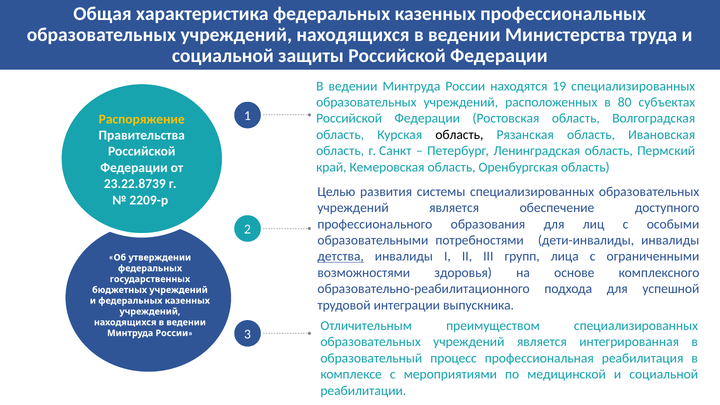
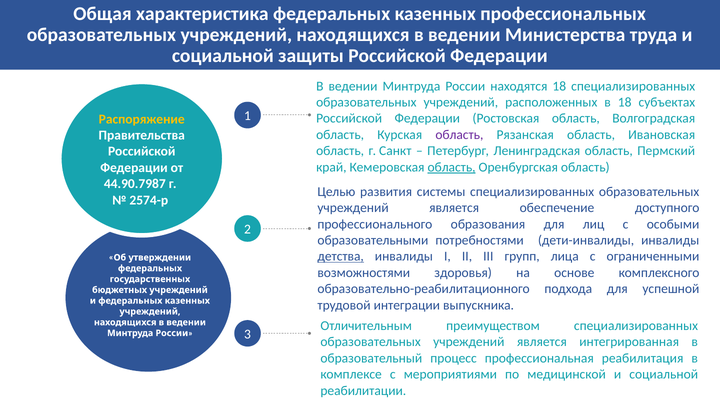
находятся 19: 19 -> 18
в 80: 80 -> 18
область at (459, 135) colour: black -> purple
область at (452, 167) underline: none -> present
23.22.8739: 23.22.8739 -> 44.90.7987
2209-р: 2209-р -> 2574-р
